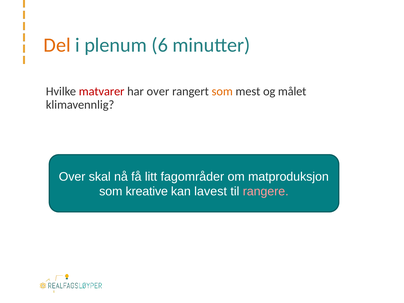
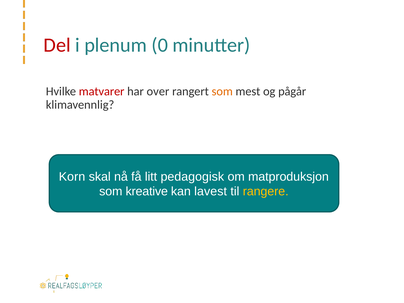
Del colour: orange -> red
6: 6 -> 0
målet: målet -> pågår
Over at (72, 177): Over -> Korn
fagområder: fagområder -> pedagogisk
rangere colour: pink -> yellow
